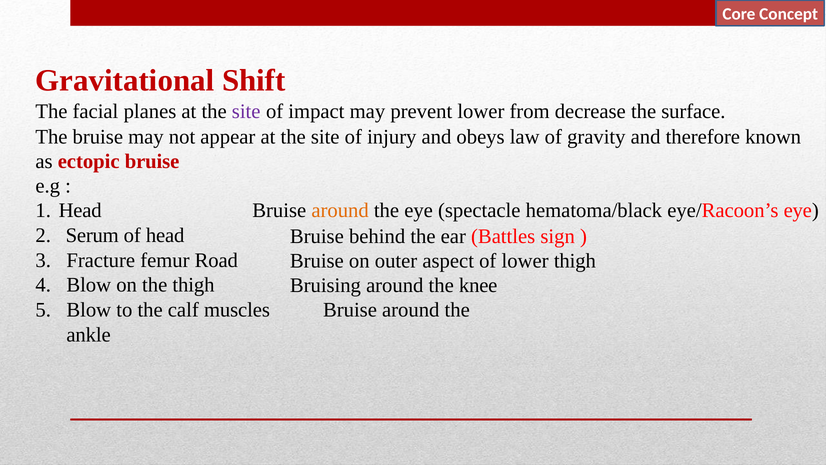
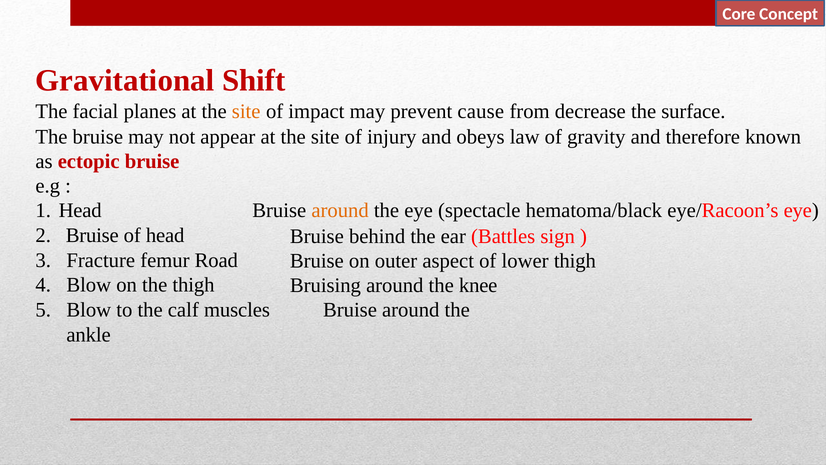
site at (246, 111) colour: purple -> orange
prevent lower: lower -> cause
Serum at (92, 235): Serum -> Bruise
